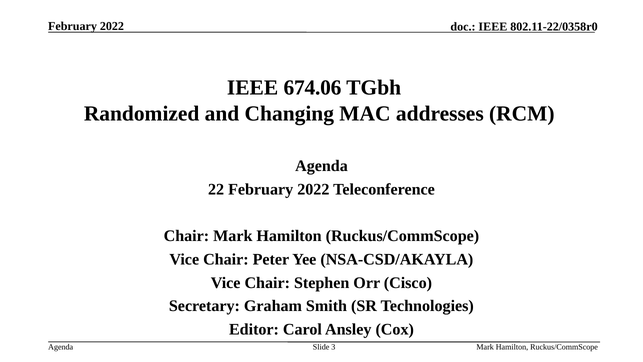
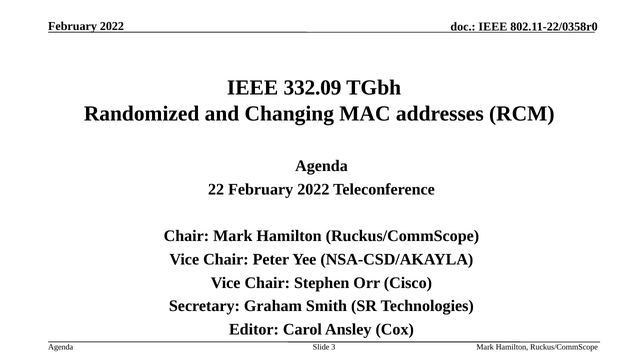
674.06: 674.06 -> 332.09
